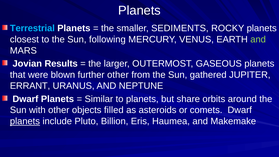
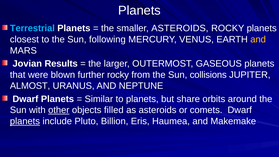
smaller SEDIMENTS: SEDIMENTS -> ASTEROIDS
and at (258, 39) colour: light green -> yellow
further other: other -> rocky
gathered: gathered -> collisions
ERRANT: ERRANT -> ALMOST
other at (59, 110) underline: none -> present
